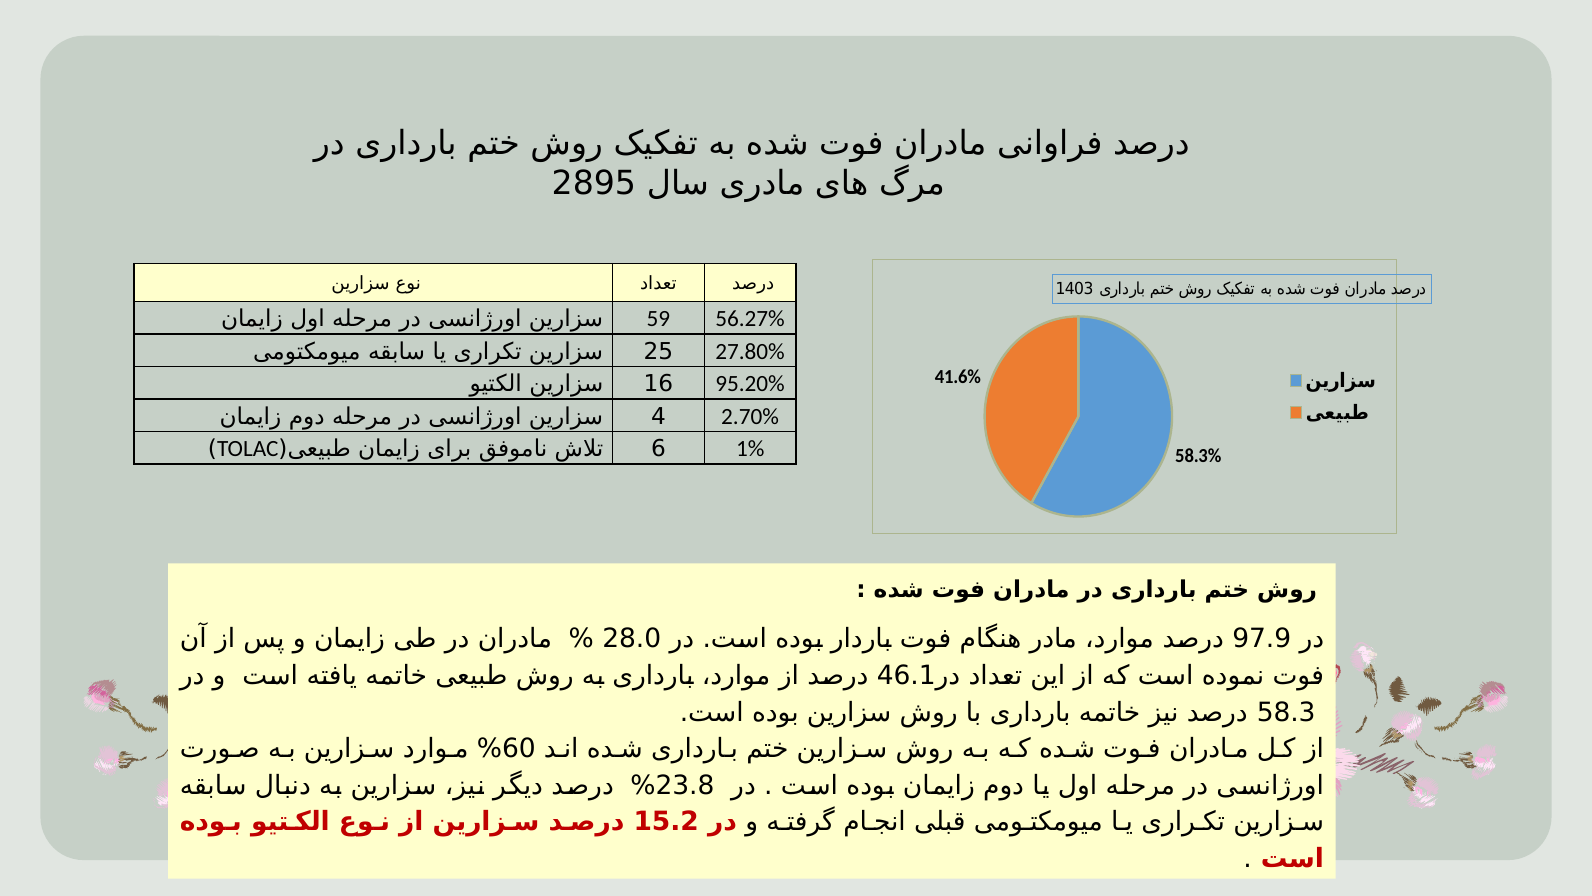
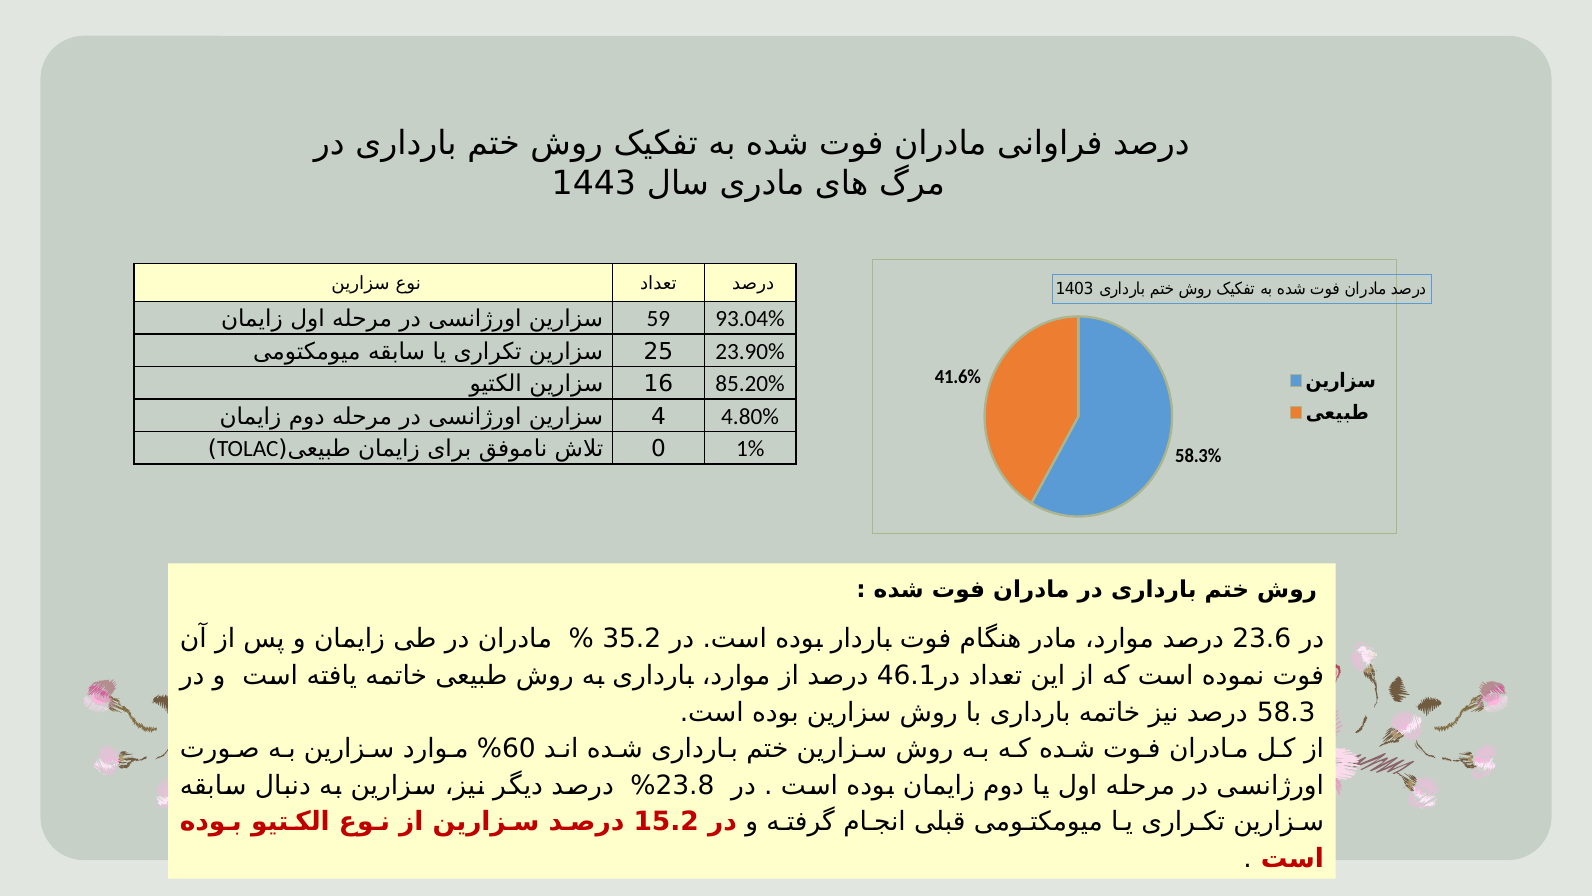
2895: 2895 -> 1443
56.27%: 56.27% -> 93.04%
27.80%: 27.80% -> 23.90%
95.20%: 95.20% -> 85.20%
2.70%: 2.70% -> 4.80%
6: 6 -> 0
28.0: 28.0 -> 35.2
97.9: 97.9 -> 23.6
